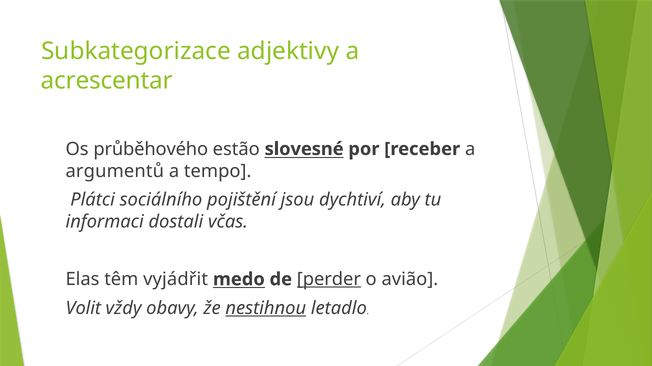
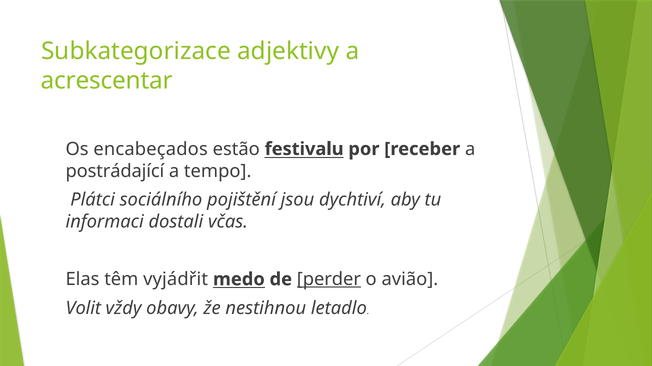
průběhového: průběhového -> encabeçados
slovesné: slovesné -> festivalu
argumentů: argumentů -> postrádající
nestihnou underline: present -> none
